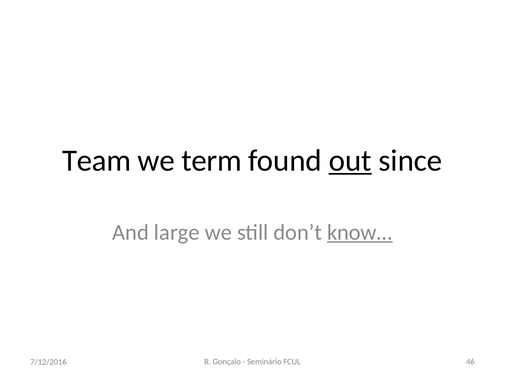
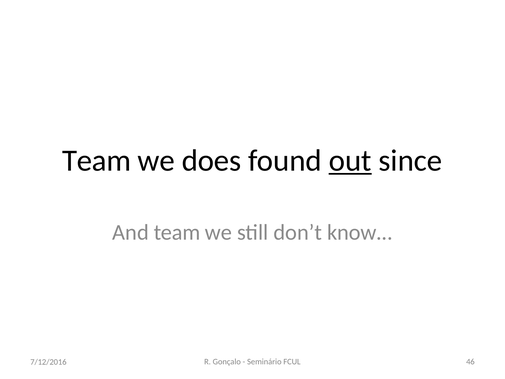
term: term -> does
And large: large -> team
know underline: present -> none
